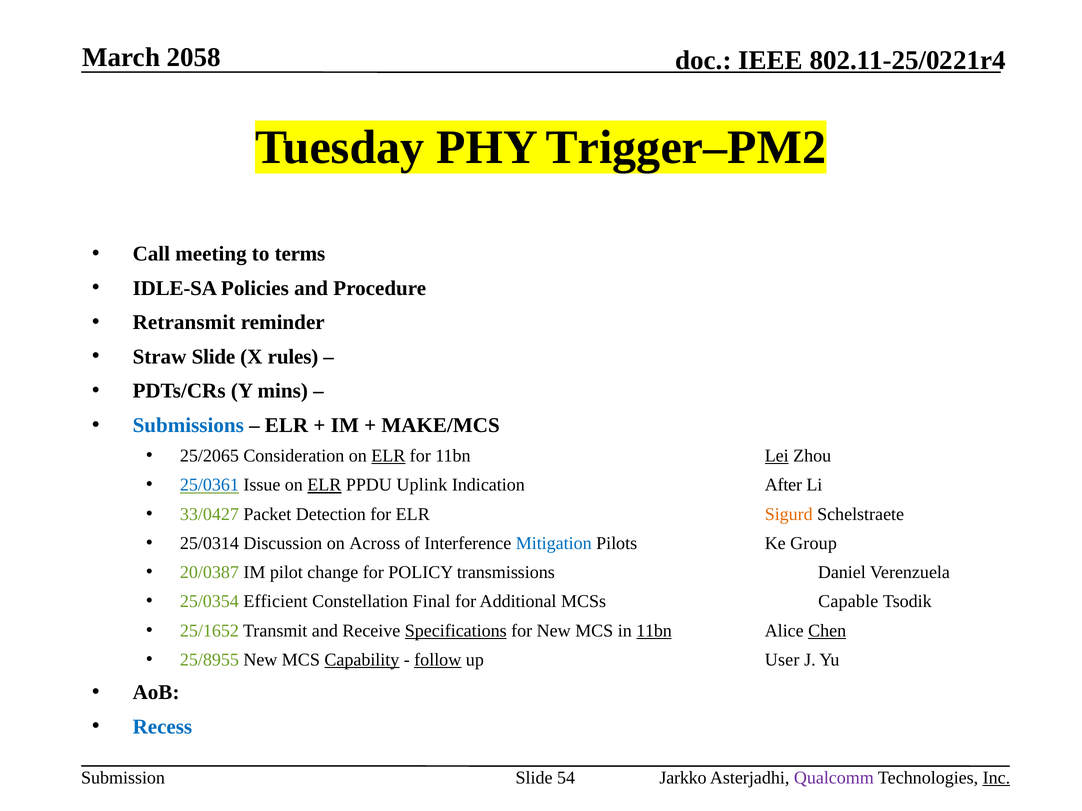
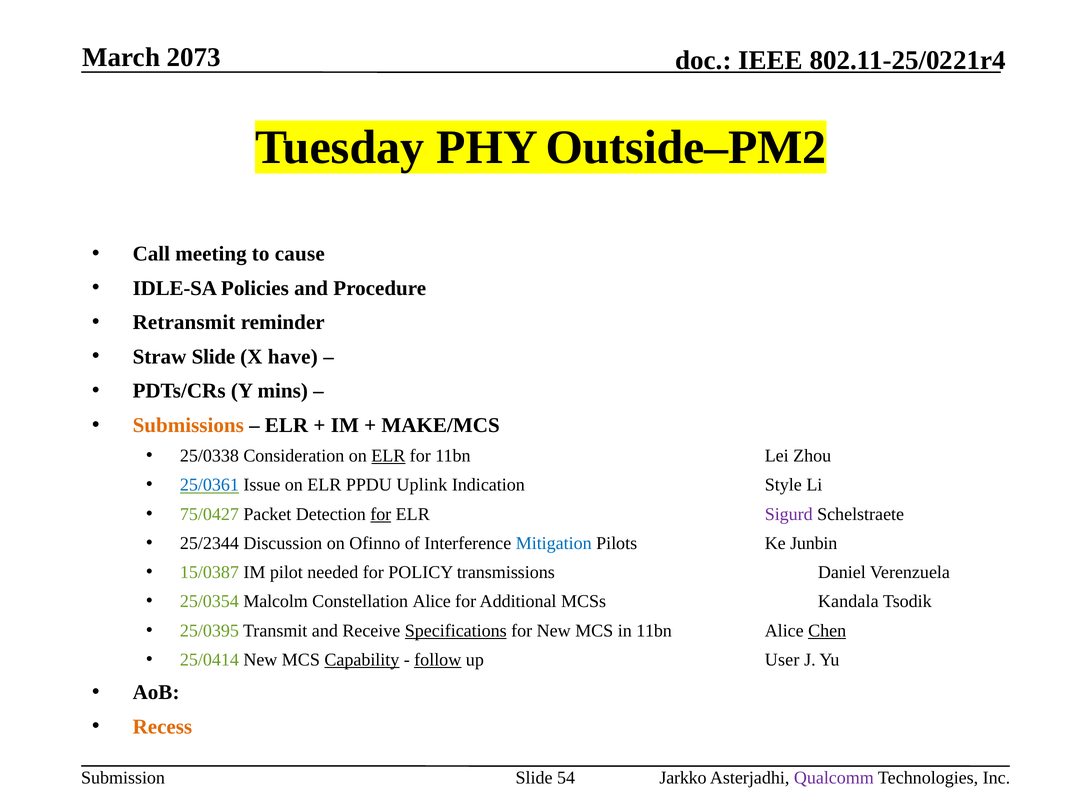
2058: 2058 -> 2073
Trigger–PM2: Trigger–PM2 -> Outside–PM2
terms: terms -> cause
rules: rules -> have
Submissions colour: blue -> orange
25/2065: 25/2065 -> 25/0338
Lei underline: present -> none
ELR at (324, 485) underline: present -> none
After: After -> Style
33/0427: 33/0427 -> 75/0427
for at (381, 514) underline: none -> present
Sigurd colour: orange -> purple
25/0314: 25/0314 -> 25/2344
Across: Across -> Ofinno
Group: Group -> Junbin
20/0387: 20/0387 -> 15/0387
change: change -> needed
Efficient: Efficient -> Malcolm
Constellation Final: Final -> Alice
Capable: Capable -> Kandala
25/1652: 25/1652 -> 25/0395
11bn at (654, 631) underline: present -> none
25/8955: 25/8955 -> 25/0414
Recess colour: blue -> orange
Inc underline: present -> none
